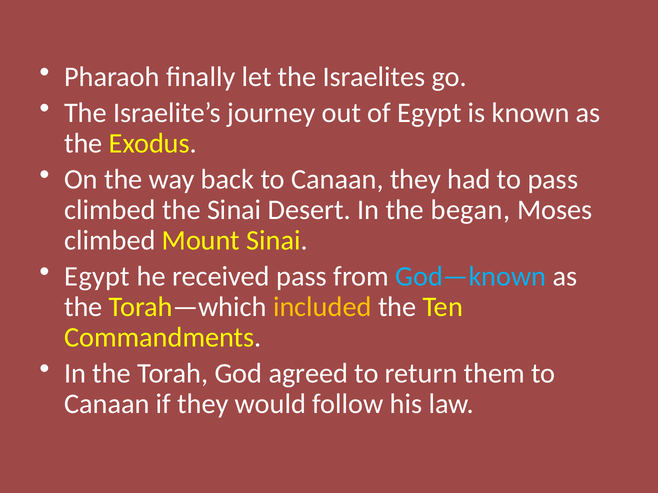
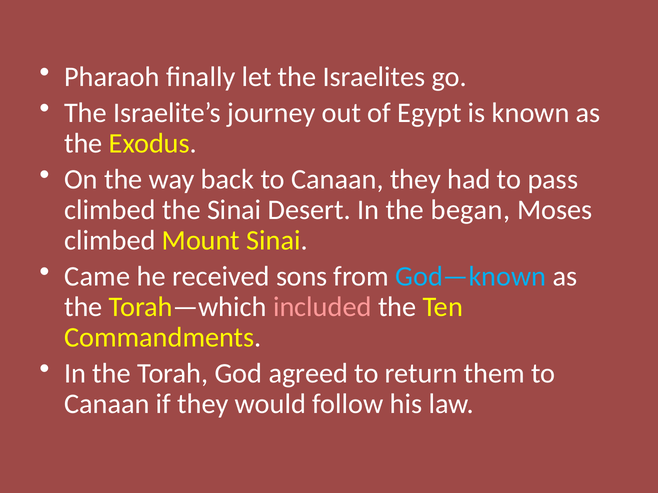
Egypt at (97, 277): Egypt -> Came
received pass: pass -> sons
included colour: yellow -> pink
